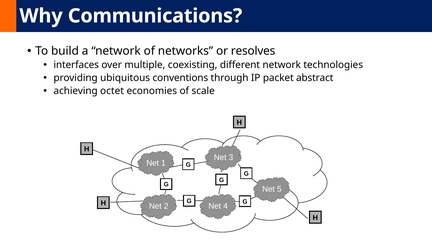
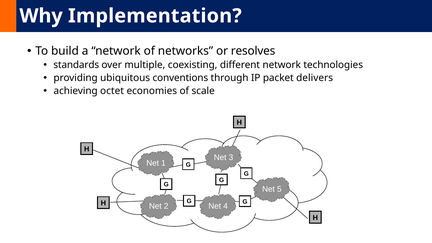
Communications: Communications -> Implementation
interfaces: interfaces -> standards
abstract: abstract -> delivers
